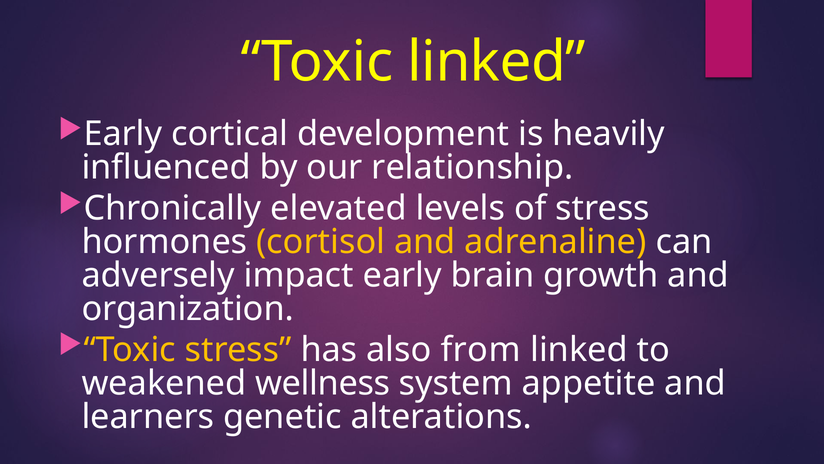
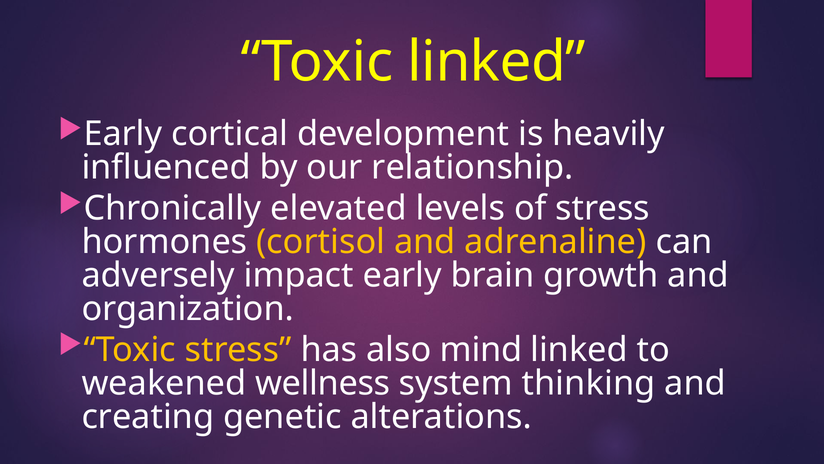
from: from -> mind
appetite: appetite -> thinking
learners: learners -> creating
